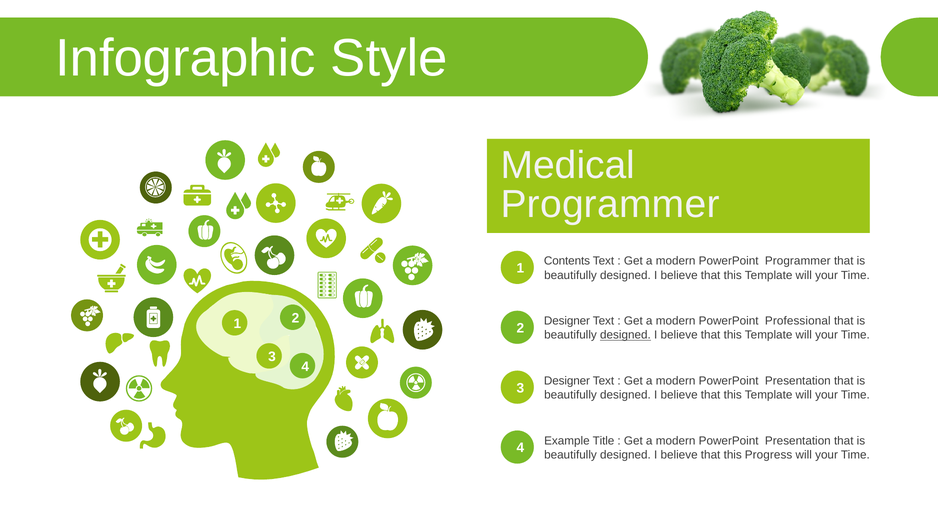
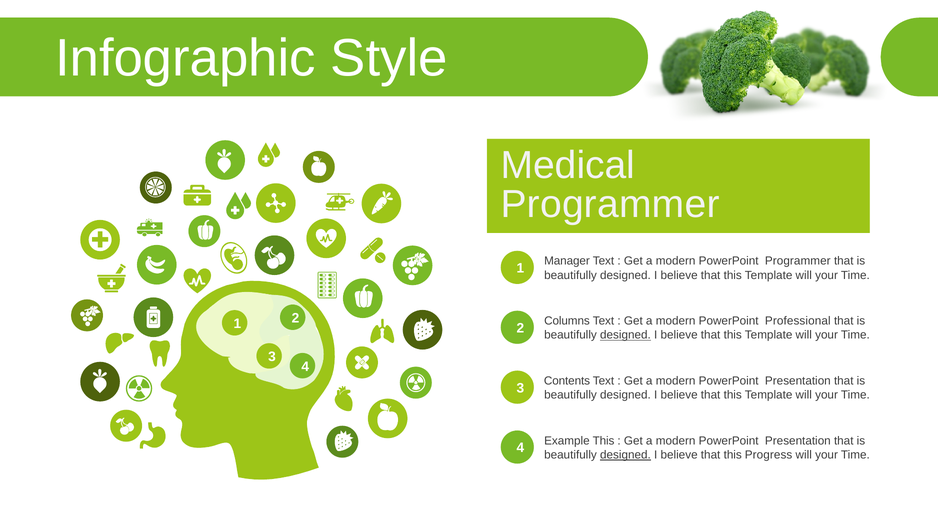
Contents: Contents -> Manager
Designer at (567, 321): Designer -> Columns
Designer at (567, 381): Designer -> Contents
Example Title: Title -> This
designed at (625, 455) underline: none -> present
